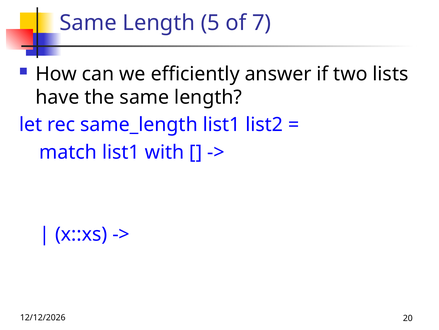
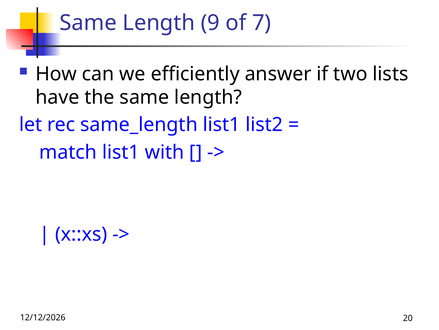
5: 5 -> 9
